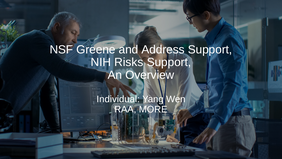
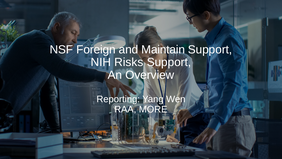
Greene: Greene -> Foreign
Address: Address -> Maintain
Individual: Individual -> Reporting
